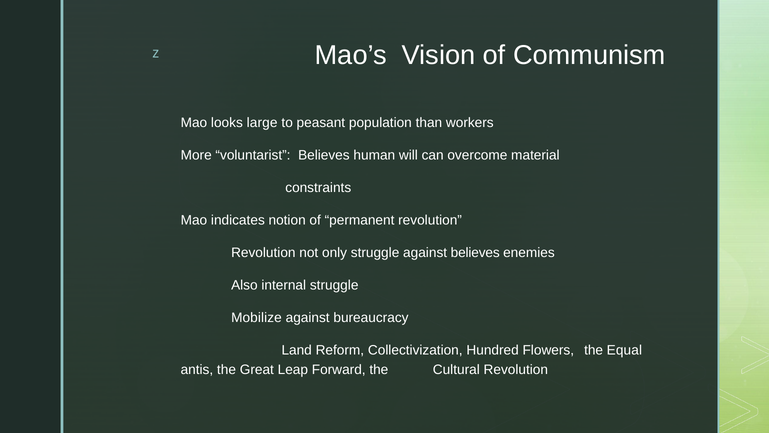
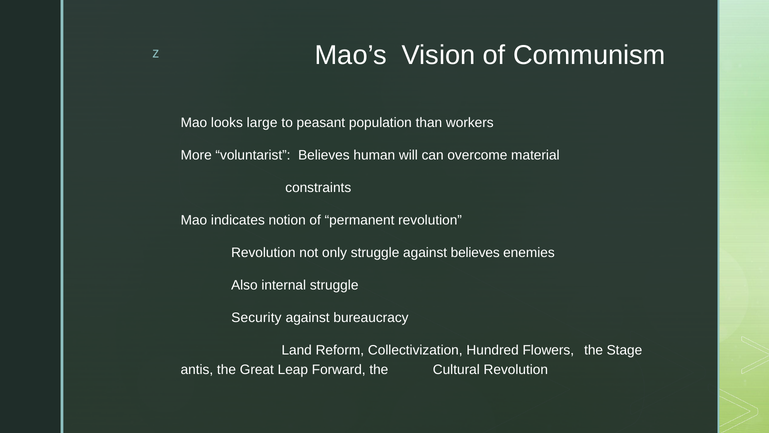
Mobilize: Mobilize -> Security
Equal: Equal -> Stage
